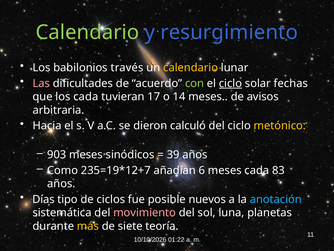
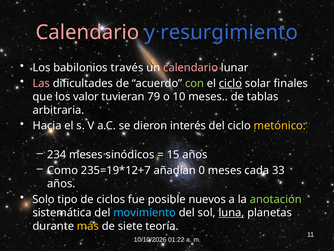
Calendario at (87, 32) colour: light green -> pink
calendario at (191, 68) colour: yellow -> pink
fechas: fechas -> finales
los cada: cada -> valor
17: 17 -> 79
14: 14 -> 10
avisos: avisos -> tablas
calculó: calculó -> interés
903: 903 -> 234
39: 39 -> 15
6: 6 -> 0
83: 83 -> 33
Días: Días -> Solo
anotación colour: light blue -> light green
movimiento colour: pink -> light blue
luna underline: none -> present
